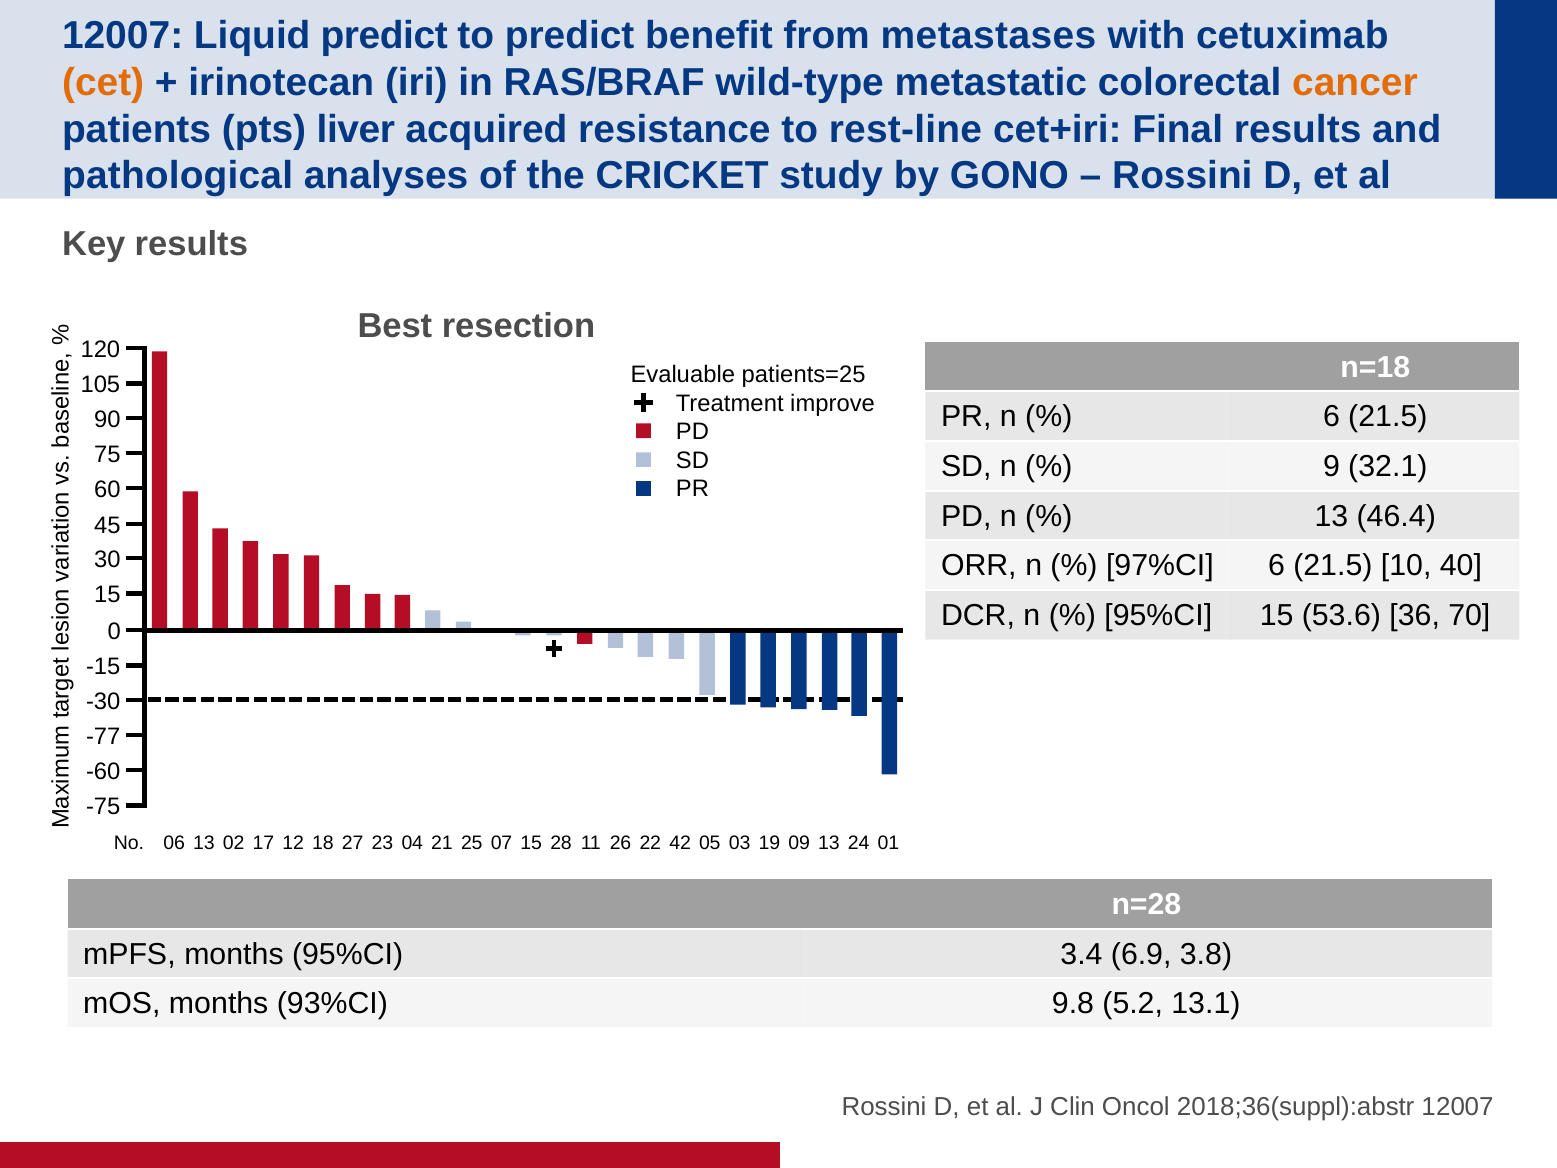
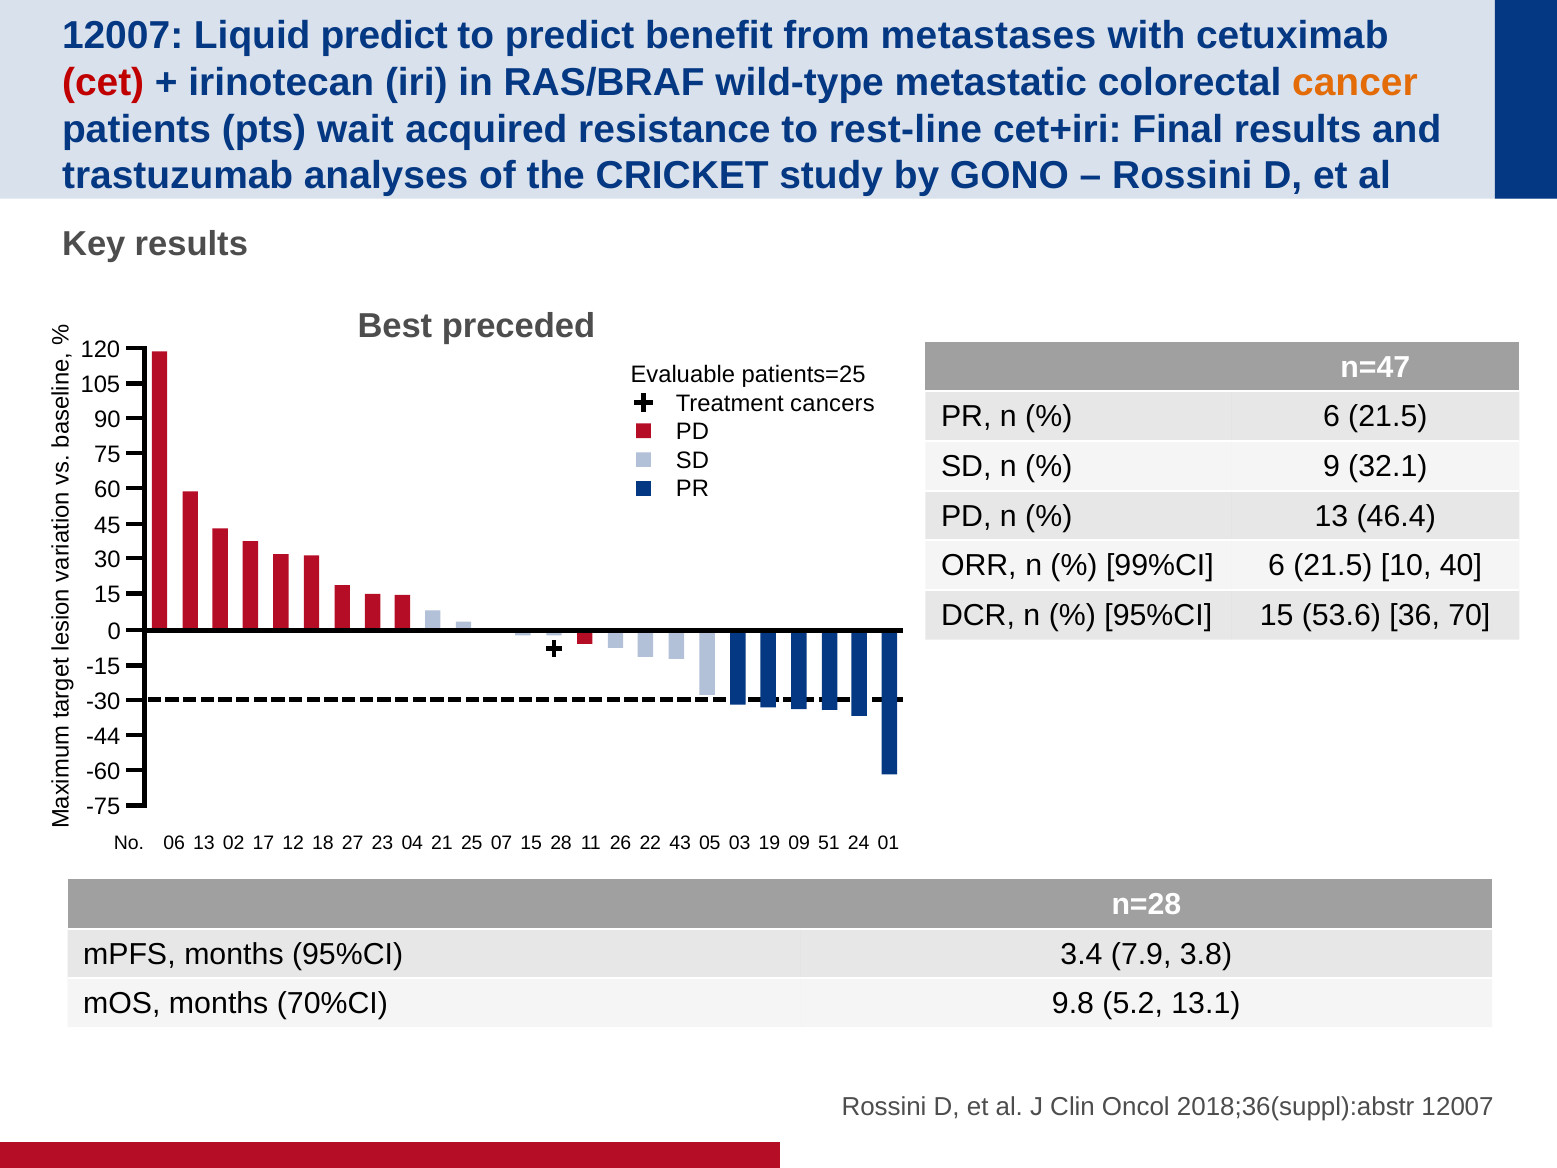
cet colour: orange -> red
liver: liver -> wait
pathological: pathological -> trastuzumab
resection: resection -> preceded
n=18: n=18 -> n=47
improve: improve -> cancers
97%CI: 97%CI -> 99%CI
-77: -77 -> -44
42: 42 -> 43
09 13: 13 -> 51
6.9: 6.9 -> 7.9
93%CI: 93%CI -> 70%CI
